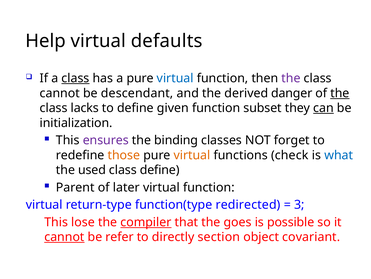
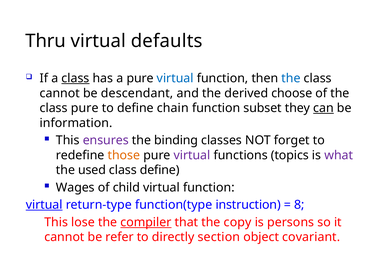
Help: Help -> Thru
the at (291, 78) colour: purple -> blue
danger: danger -> choose
the at (340, 93) underline: present -> none
class lacks: lacks -> pure
given: given -> chain
initialization: initialization -> information
virtual at (192, 155) colour: orange -> purple
check: check -> topics
what colour: blue -> purple
Parent: Parent -> Wages
later: later -> child
virtual at (44, 204) underline: none -> present
redirected: redirected -> instruction
3: 3 -> 8
goes: goes -> copy
possible: possible -> persons
cannot at (64, 236) underline: present -> none
